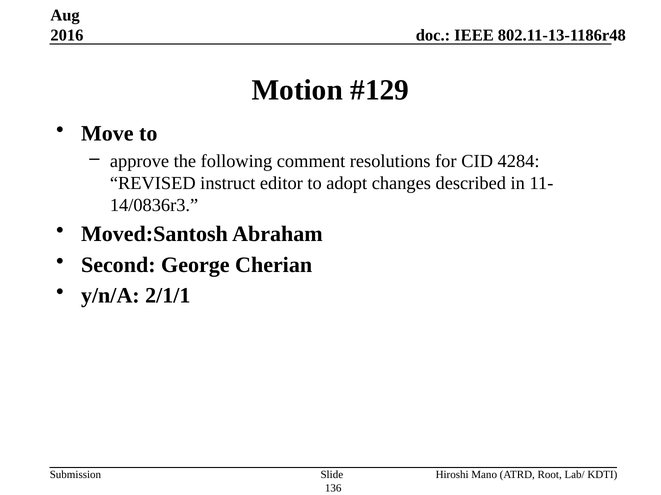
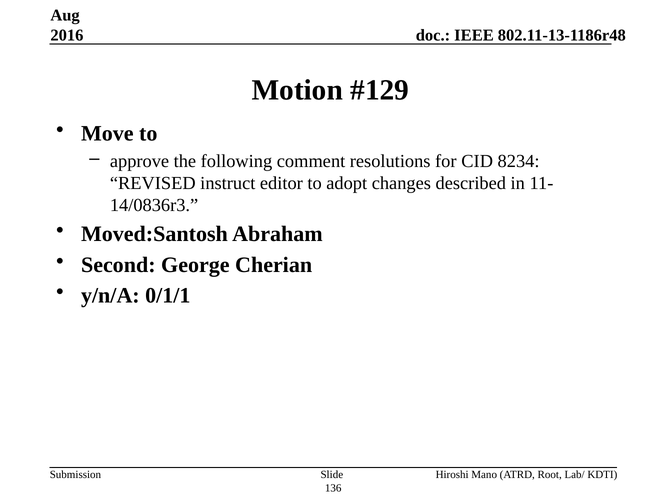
4284: 4284 -> 8234
2/1/1: 2/1/1 -> 0/1/1
